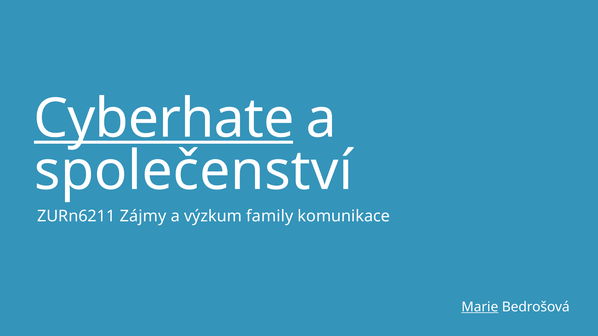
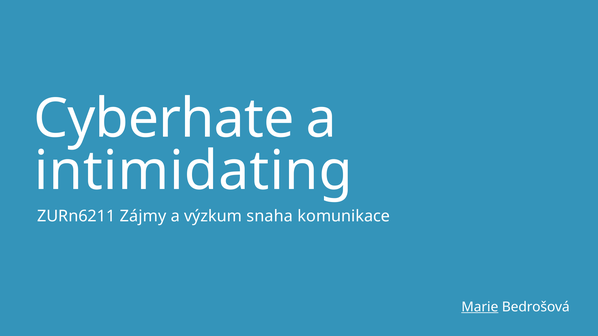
Cyberhate underline: present -> none
společenství: společenství -> intimidating
family: family -> snaha
